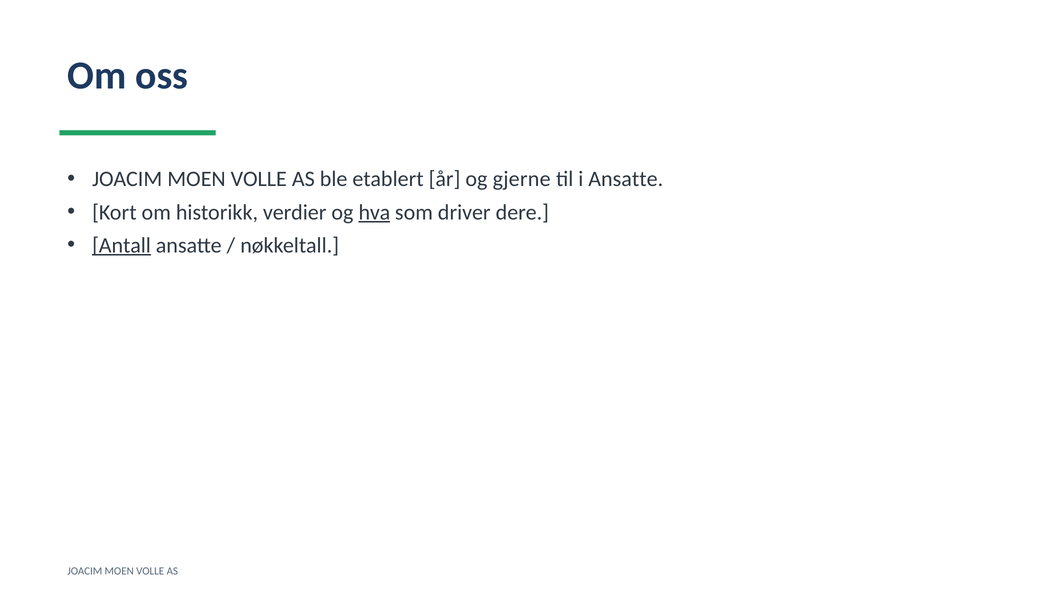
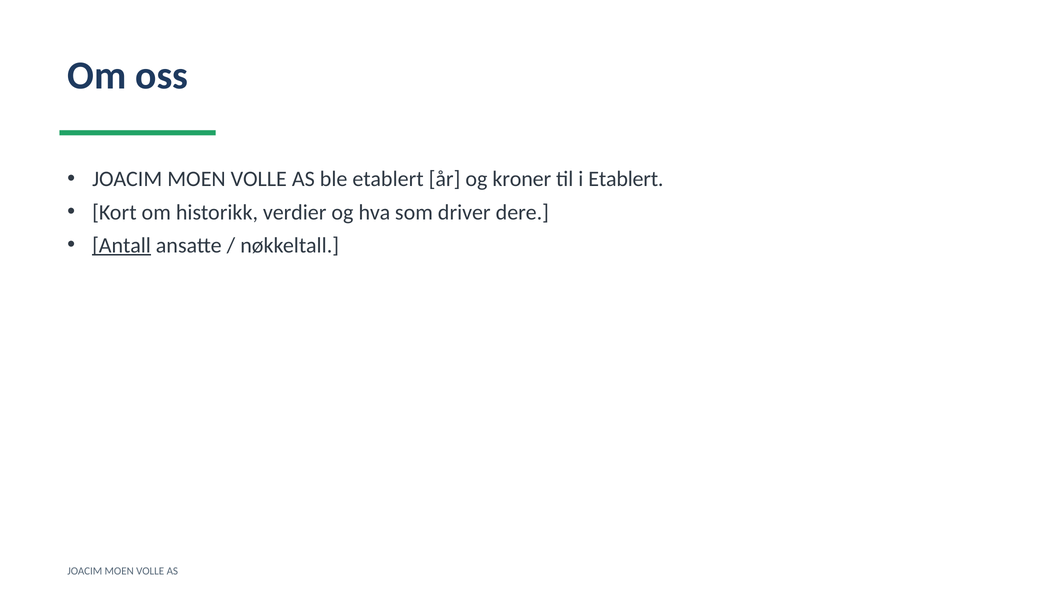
gjerne: gjerne -> kroner
i Ansatte: Ansatte -> Etablert
hva underline: present -> none
